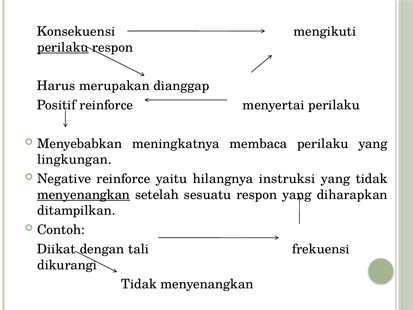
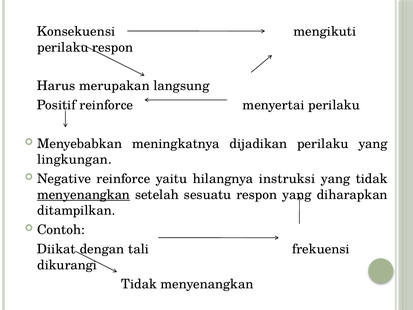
perilaku at (63, 47) underline: present -> none
dianggap: dianggap -> langsung
membaca: membaca -> dijadikan
